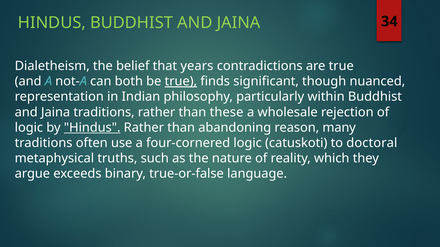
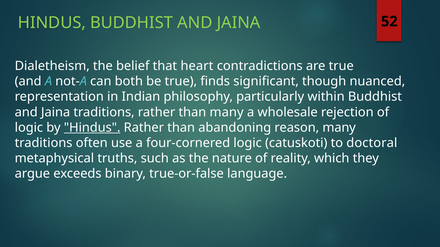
34: 34 -> 52
years: years -> heart
true at (181, 82) underline: present -> none
than these: these -> many
